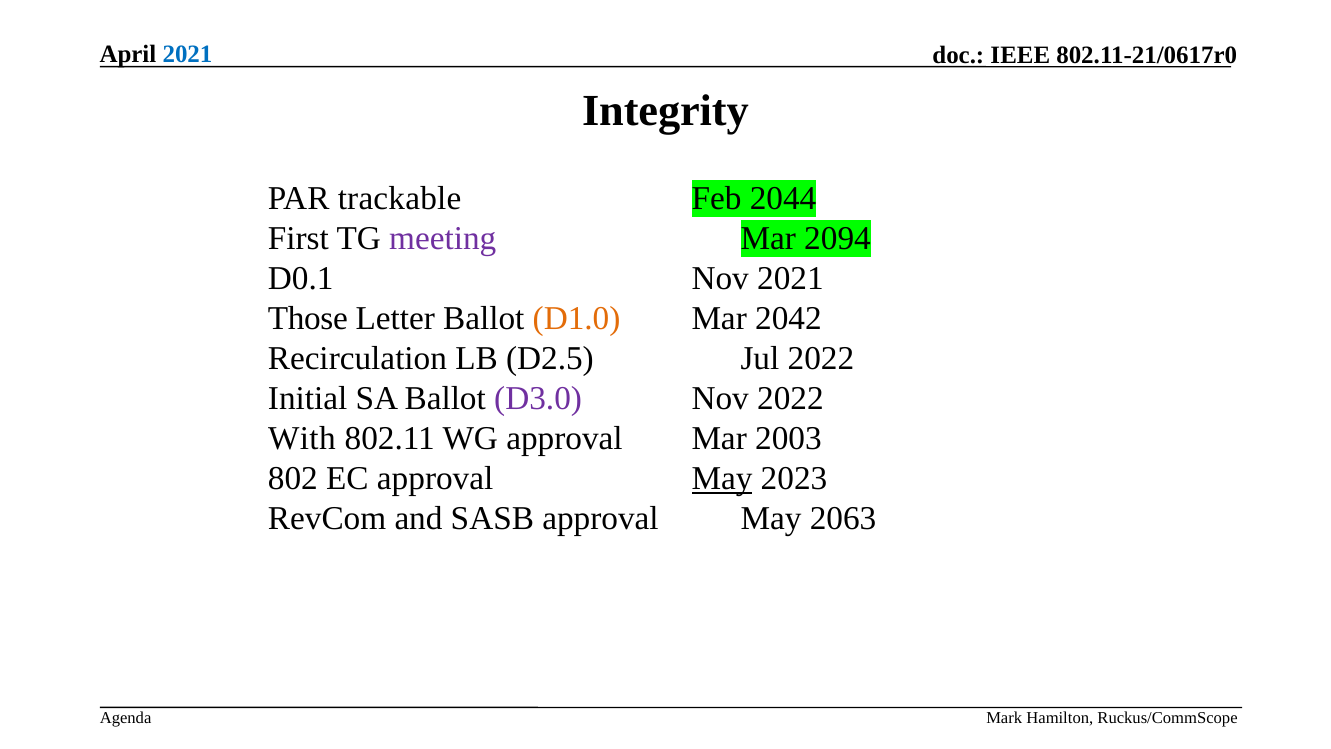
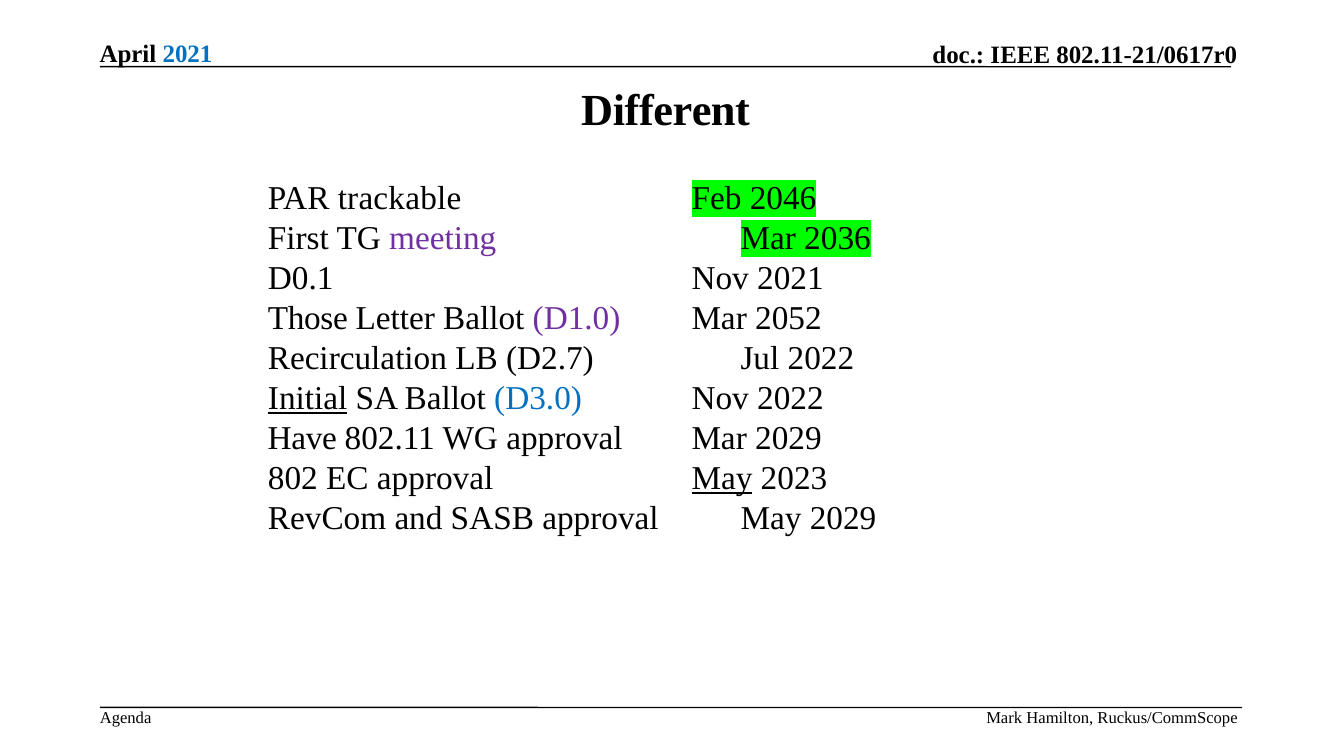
Integrity: Integrity -> Different
2044: 2044 -> 2046
2094: 2094 -> 2036
D1.0 colour: orange -> purple
2042: 2042 -> 2052
D2.5: D2.5 -> D2.7
Initial underline: none -> present
D3.0 colour: purple -> blue
With: With -> Have
Mar 2003: 2003 -> 2029
May 2063: 2063 -> 2029
